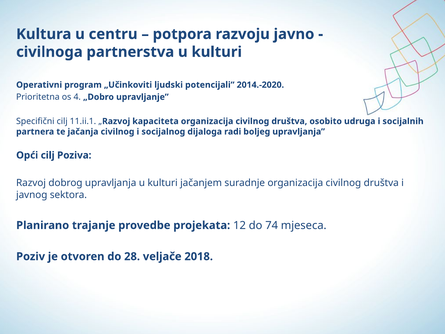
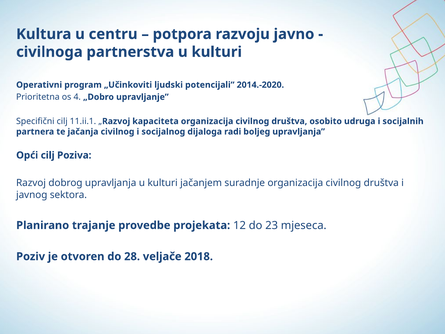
74: 74 -> 23
